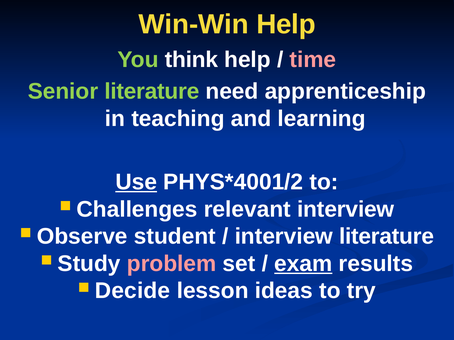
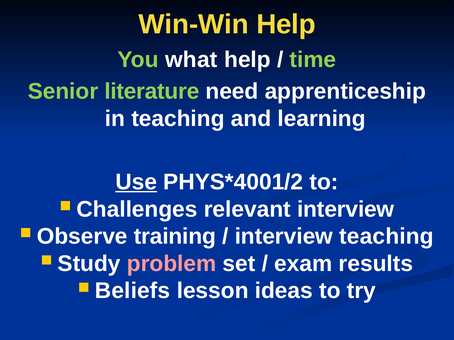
think: think -> what
time colour: pink -> light green
student: student -> training
interview literature: literature -> teaching
exam underline: present -> none
Decide: Decide -> Beliefs
